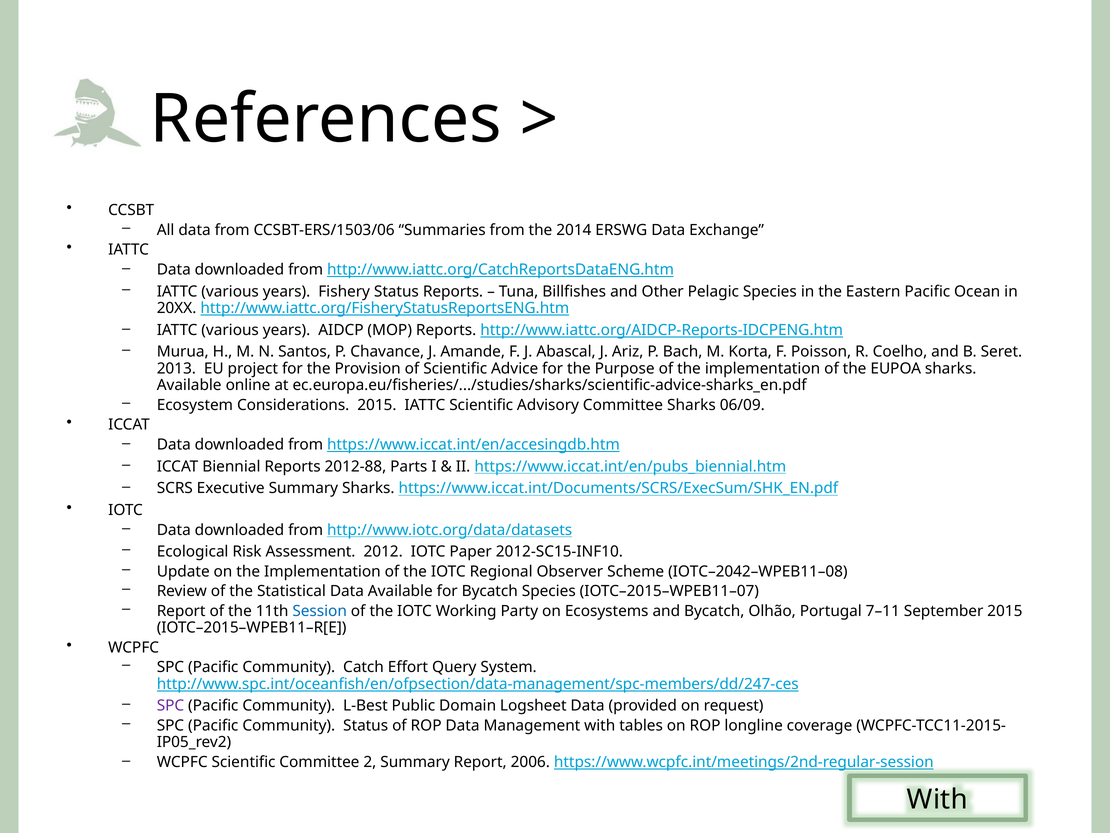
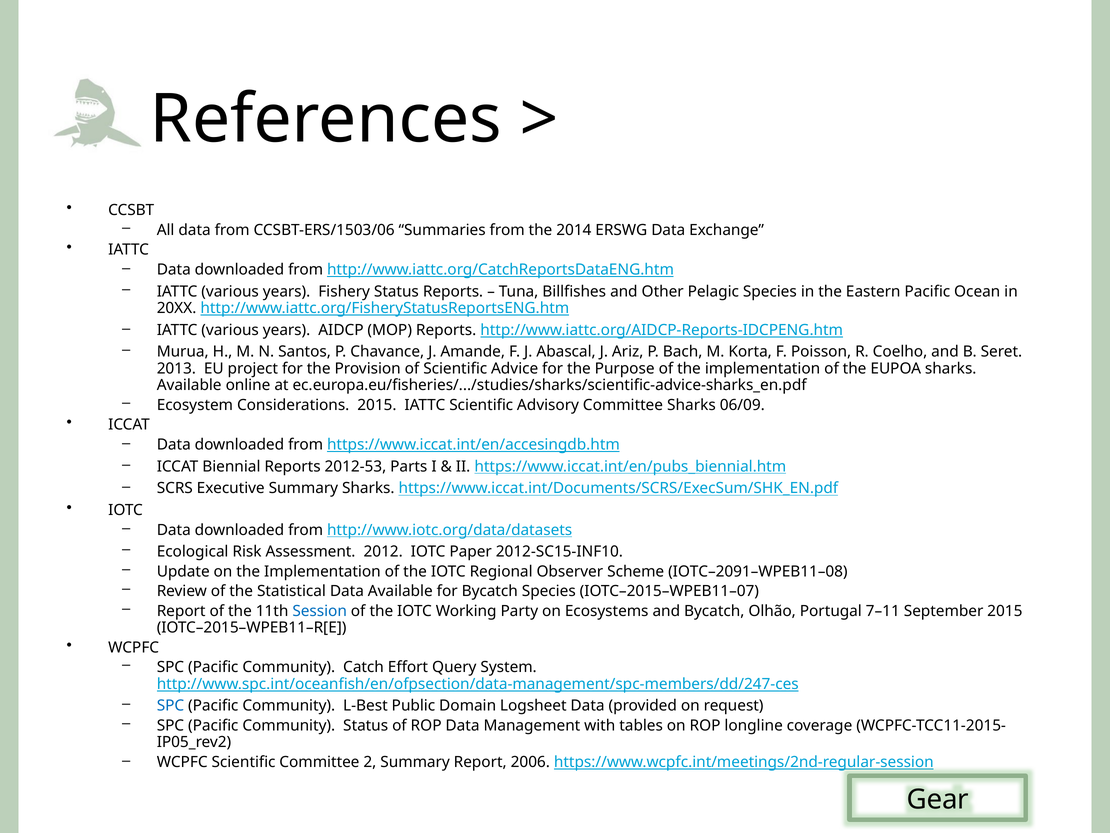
2012-88: 2012-88 -> 2012-53
IOTC–2042–WPEB11–08: IOTC–2042–WPEB11–08 -> IOTC–2091–WPEB11–08
SPC at (170, 705) colour: purple -> blue
With at (937, 799): With -> Gear
